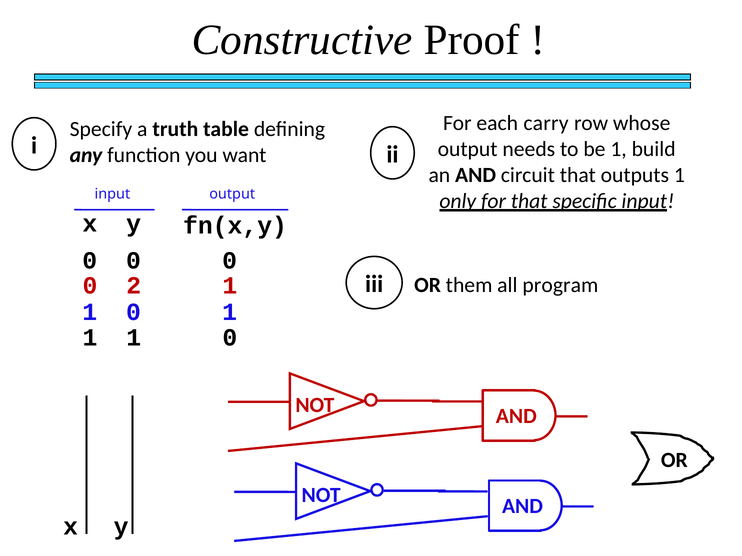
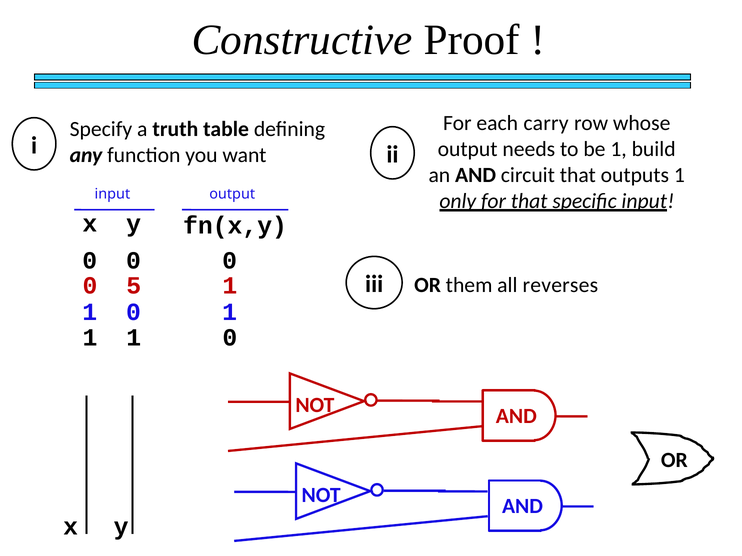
program: program -> reverses
2: 2 -> 5
